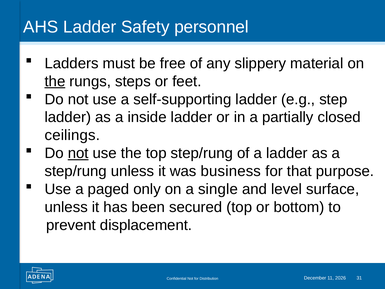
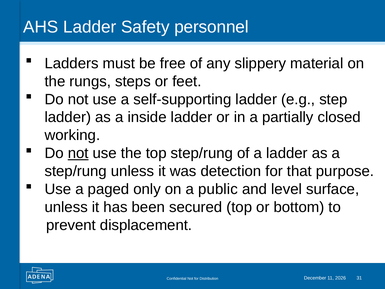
the at (55, 81) underline: present -> none
ceilings: ceilings -> working
business: business -> detection
single: single -> public
